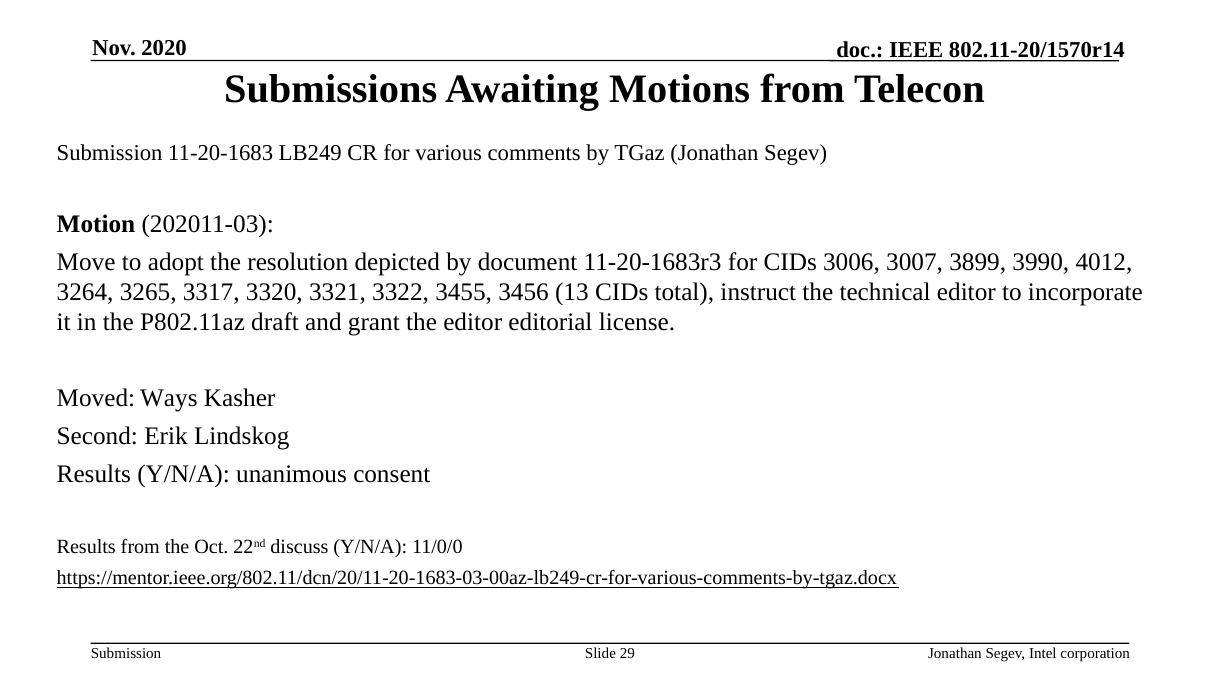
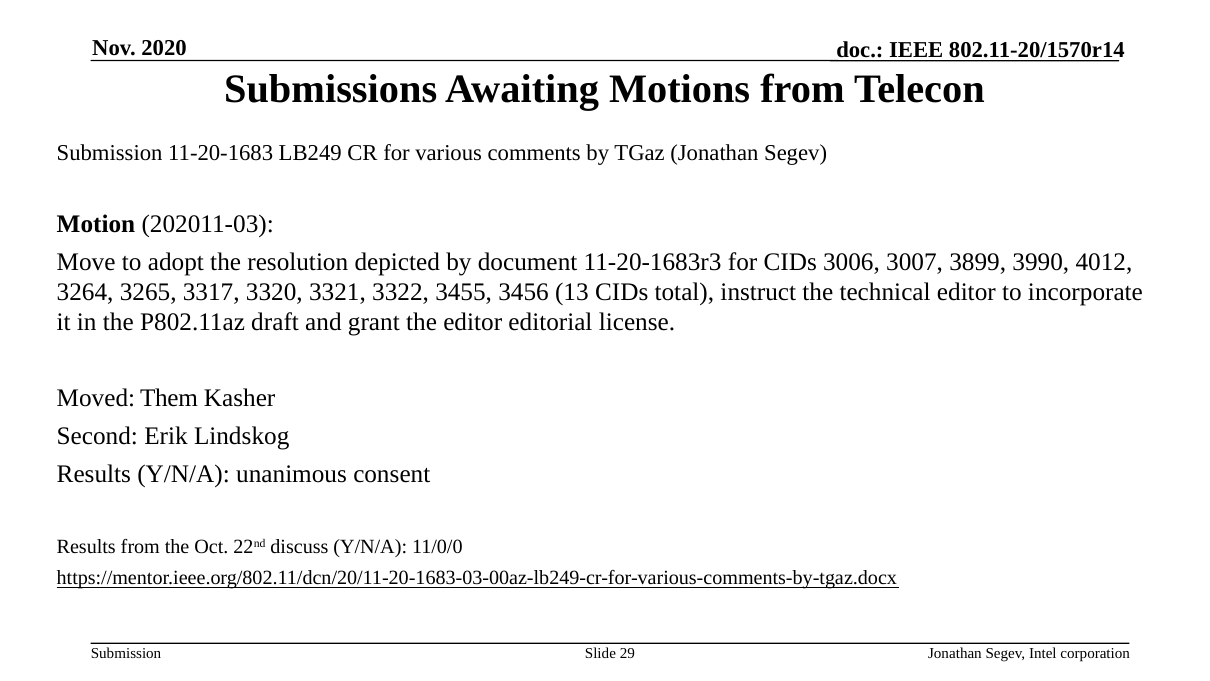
Ways: Ways -> Them
